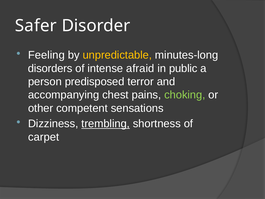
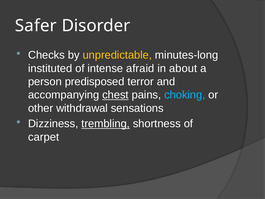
Feeling: Feeling -> Checks
disorders: disorders -> instituted
public: public -> about
chest underline: none -> present
choking colour: light green -> light blue
competent: competent -> withdrawal
